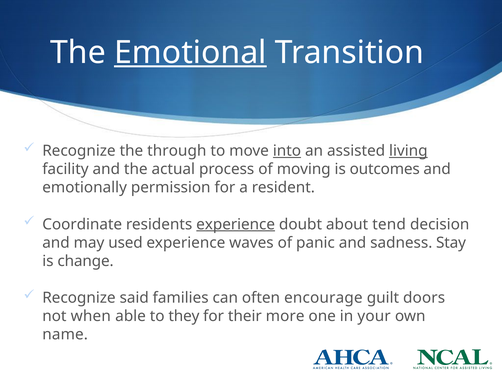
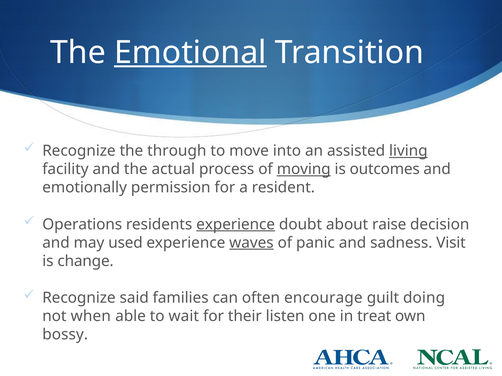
into underline: present -> none
moving underline: none -> present
Coordinate: Coordinate -> Operations
tend: tend -> raise
waves underline: none -> present
Stay: Stay -> Visit
doors: doors -> doing
they: they -> wait
more: more -> listen
your: your -> treat
name: name -> bossy
